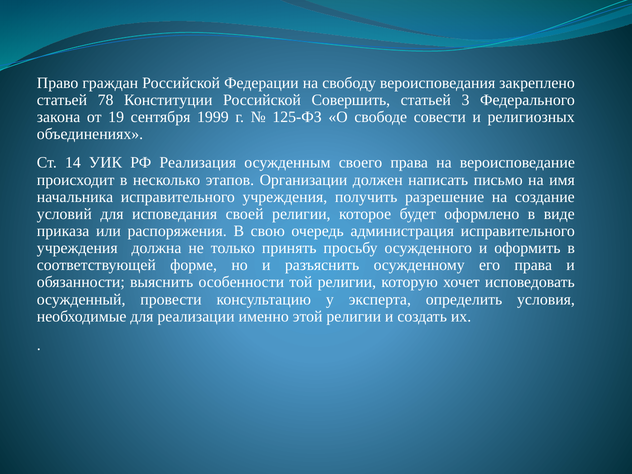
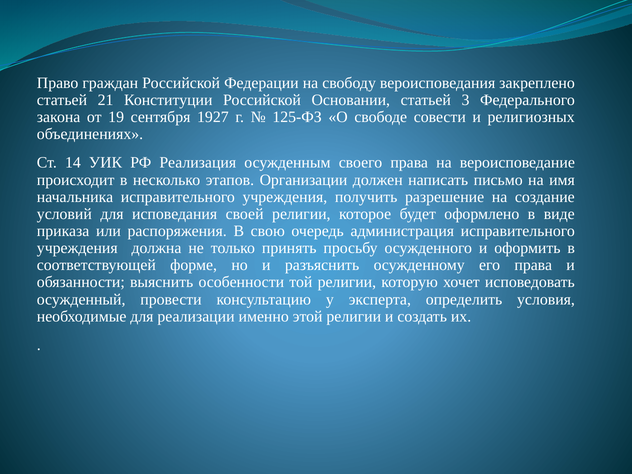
78: 78 -> 21
Совершить: Совершить -> Основании
1999: 1999 -> 1927
